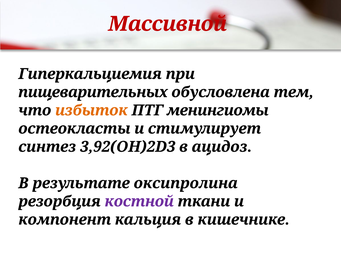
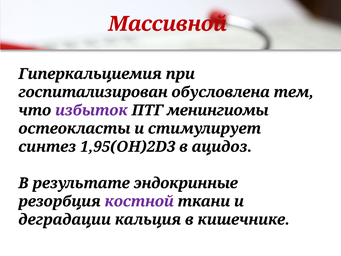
пищеварительных: пищеварительных -> госпитализирован
избыток colour: orange -> purple
3,92(OH)2D3: 3,92(OH)2D3 -> 1,95(OH)2D3
оксипролина: оксипролина -> эндокринные
компонент: компонент -> деградации
